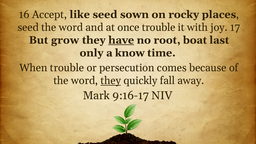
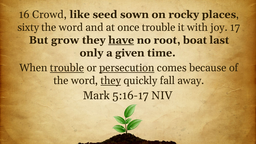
Accept: Accept -> Crowd
seed at (28, 27): seed -> sixty
know: know -> given
trouble at (67, 68) underline: none -> present
persecution underline: none -> present
9:16-17: 9:16-17 -> 5:16-17
